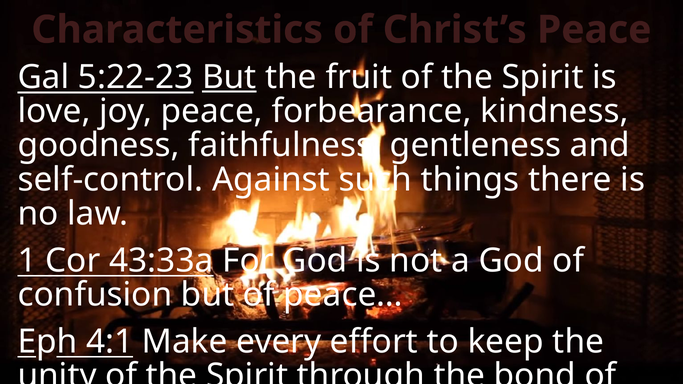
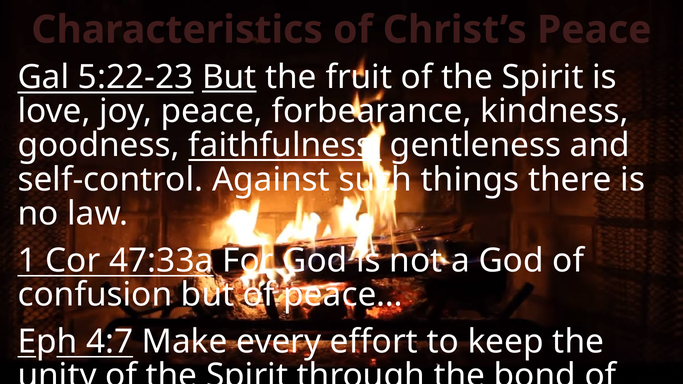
faithfulness underline: none -> present
43:33a: 43:33a -> 47:33a
4:1: 4:1 -> 4:7
